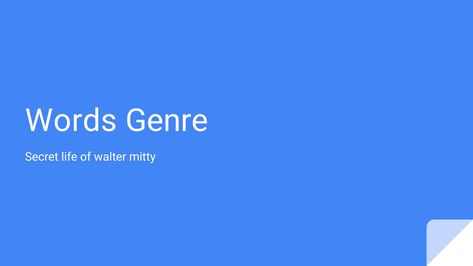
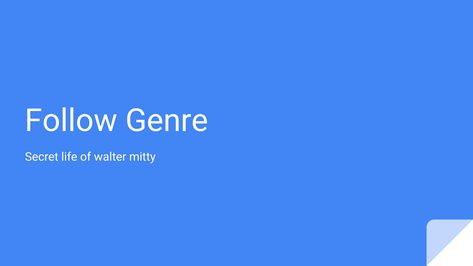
Words: Words -> Follow
